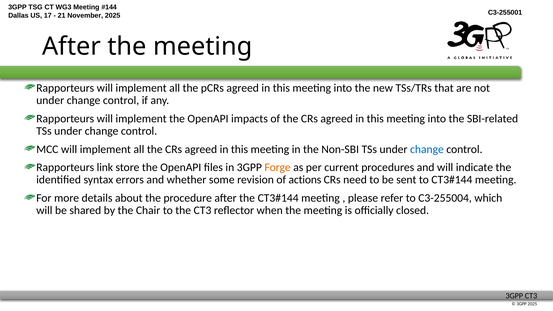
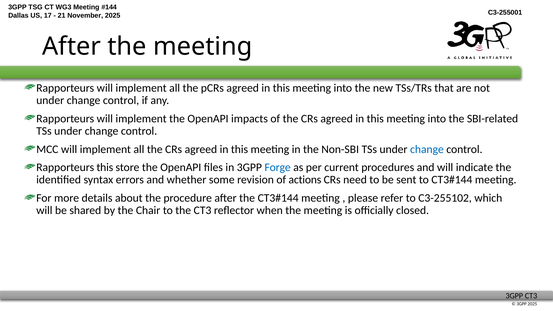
Rapporteurs link: link -> this
Forge colour: orange -> blue
C3-255004: C3-255004 -> C3-255102
